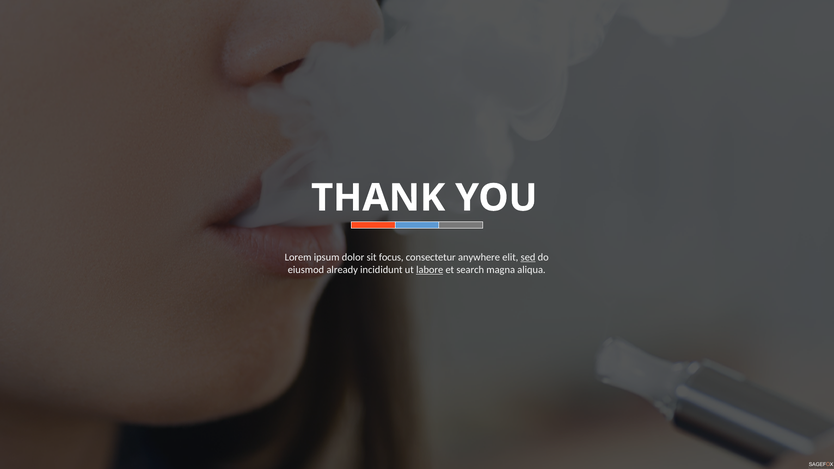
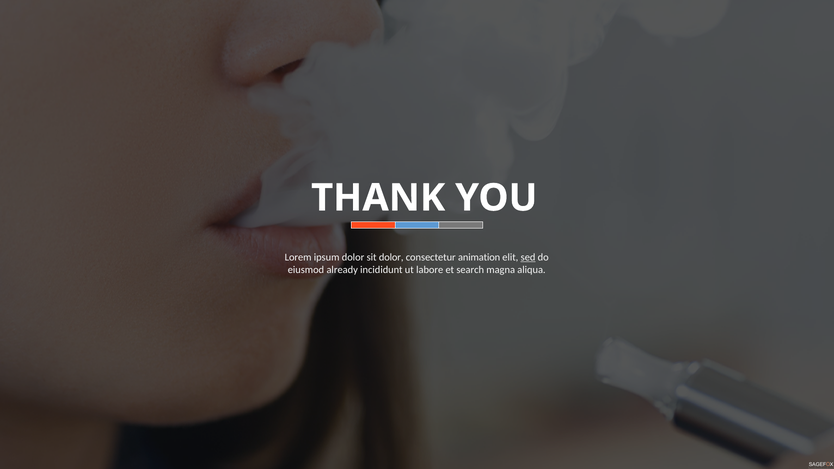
sit focus: focus -> dolor
anywhere: anywhere -> animation
labore underline: present -> none
